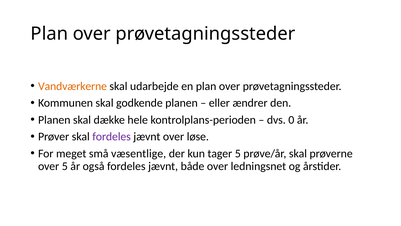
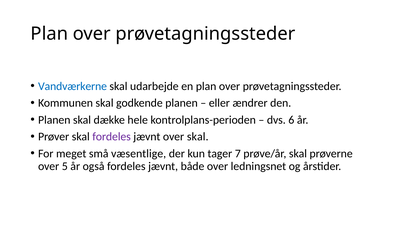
Vandværkerne colour: orange -> blue
0: 0 -> 6
over løse: løse -> skal
tager 5: 5 -> 7
